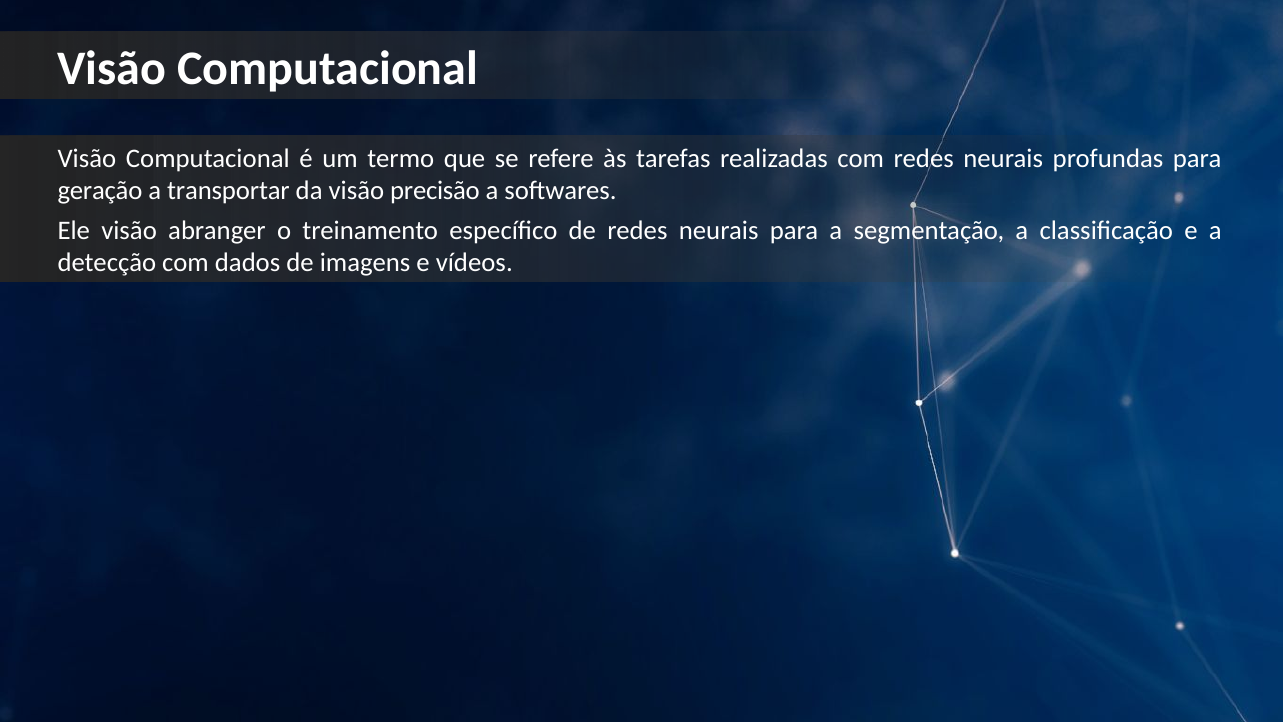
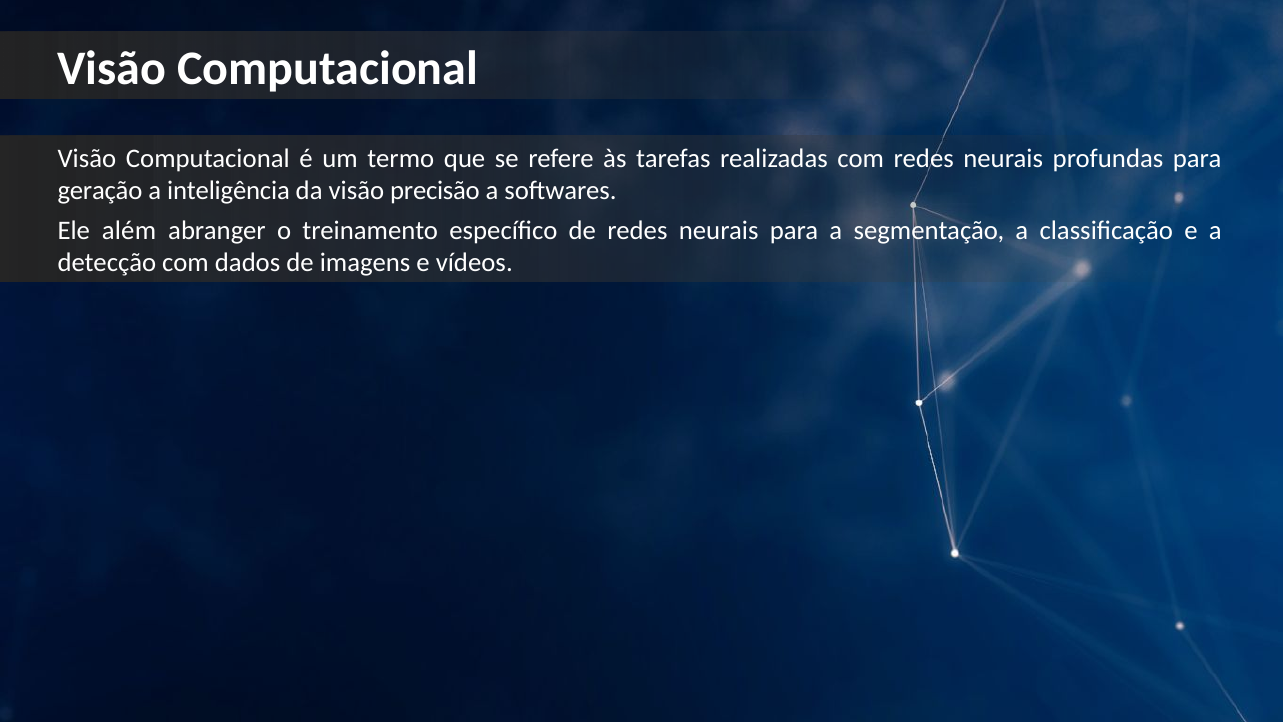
transportar: transportar -> inteligência
Ele visão: visão -> além
